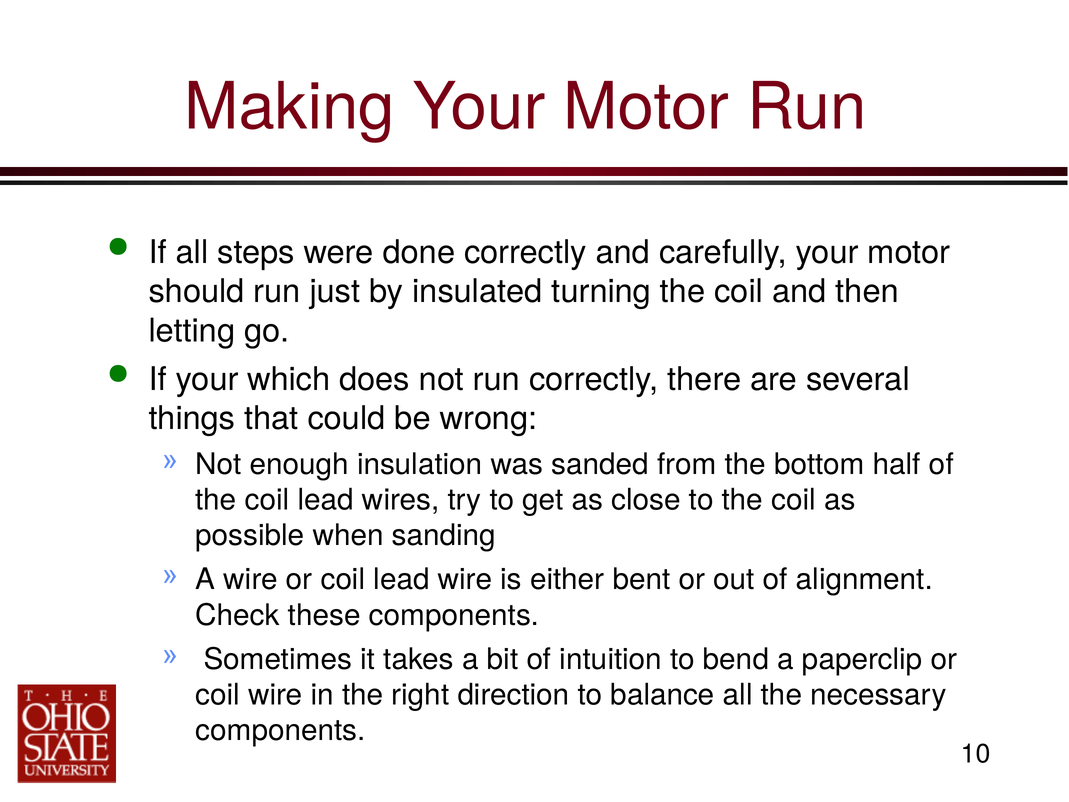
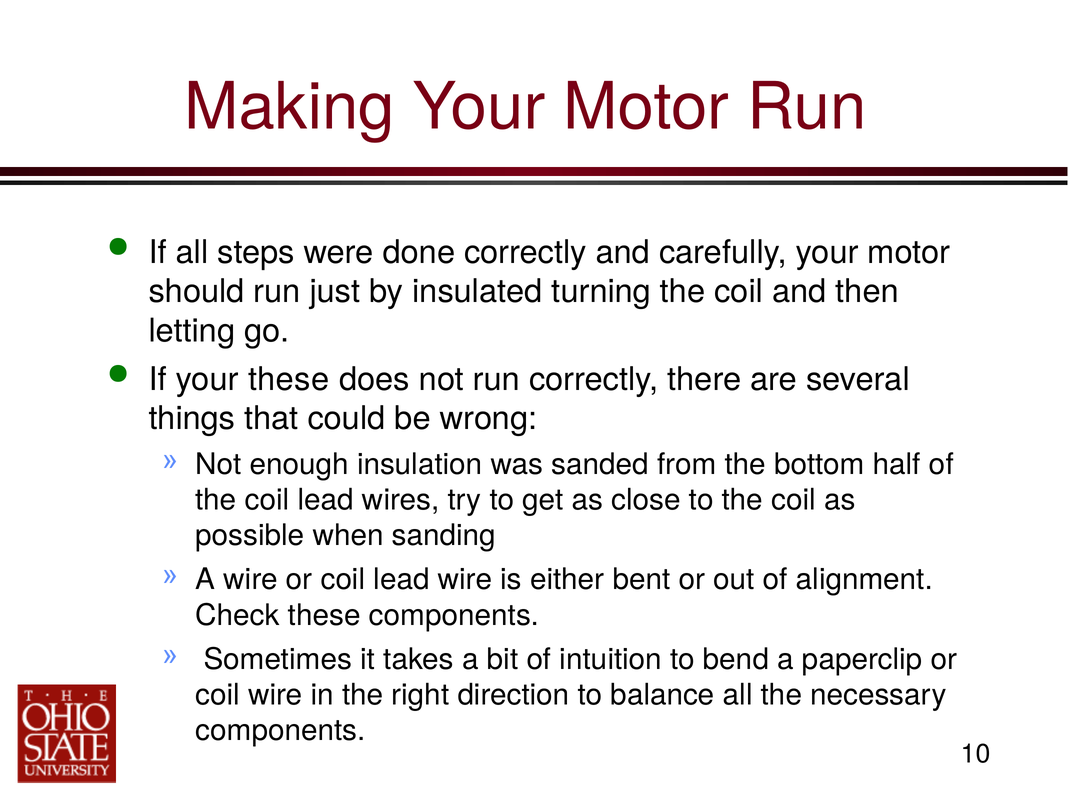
your which: which -> these
